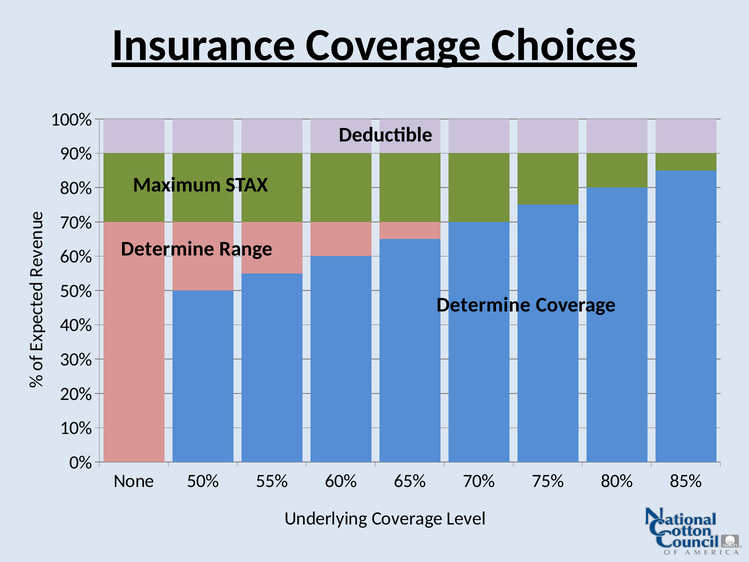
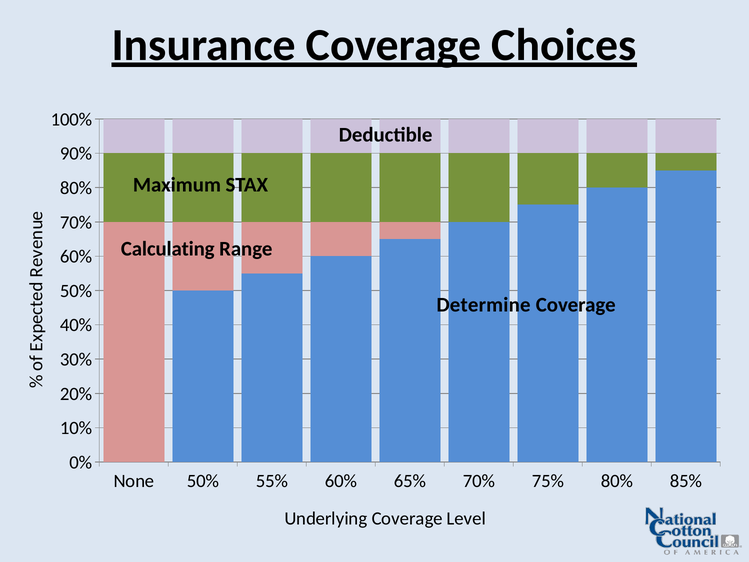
Determine at (168, 249): Determine -> Calculating
